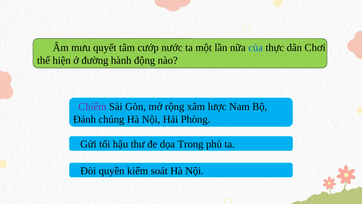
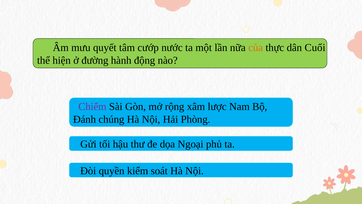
của colour: blue -> orange
Chơi: Chơi -> Cuối
Trong: Trong -> Ngoại
